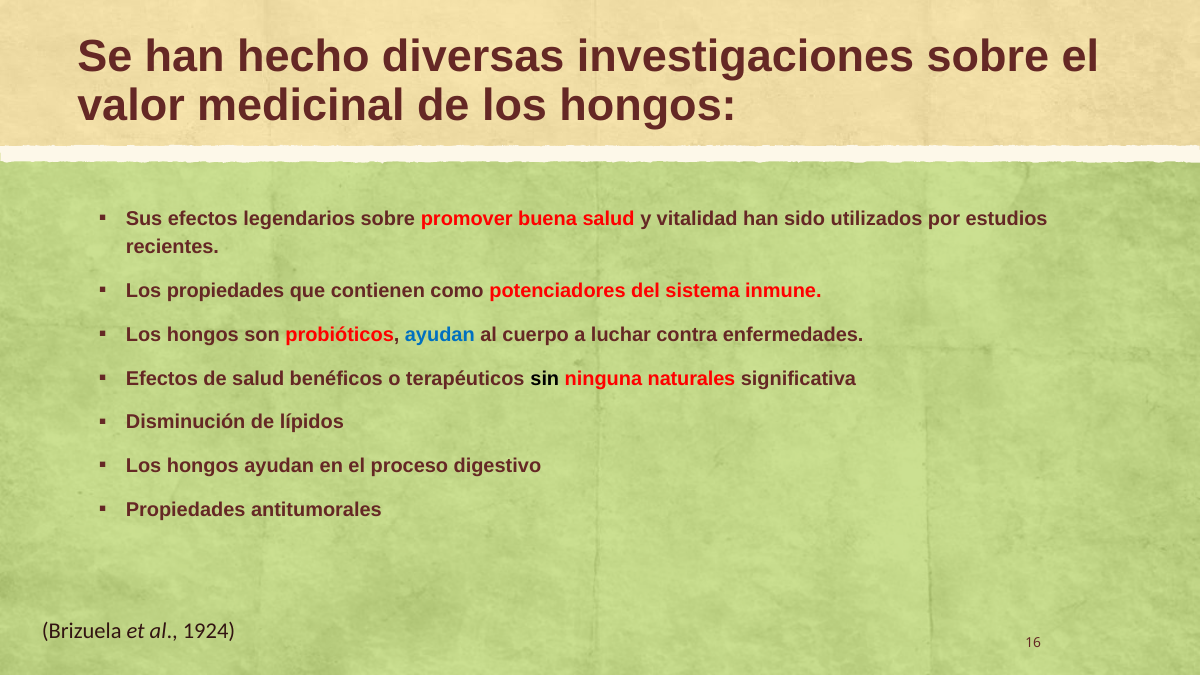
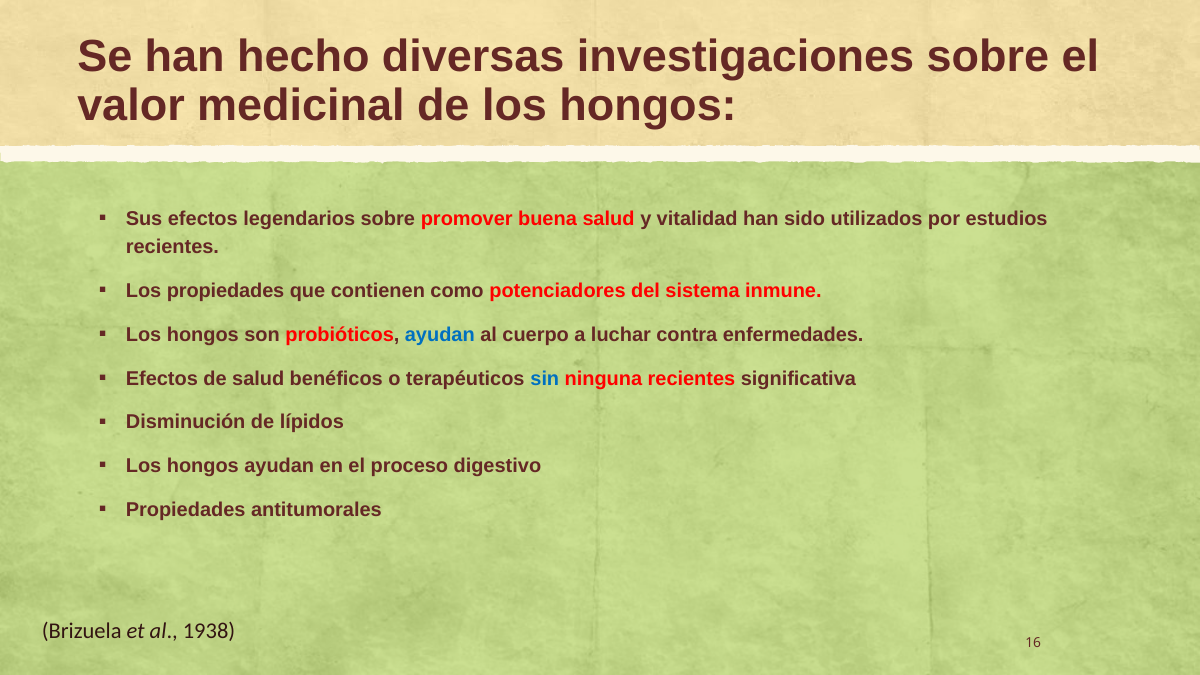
sin colour: black -> blue
ninguna naturales: naturales -> recientes
1924: 1924 -> 1938
